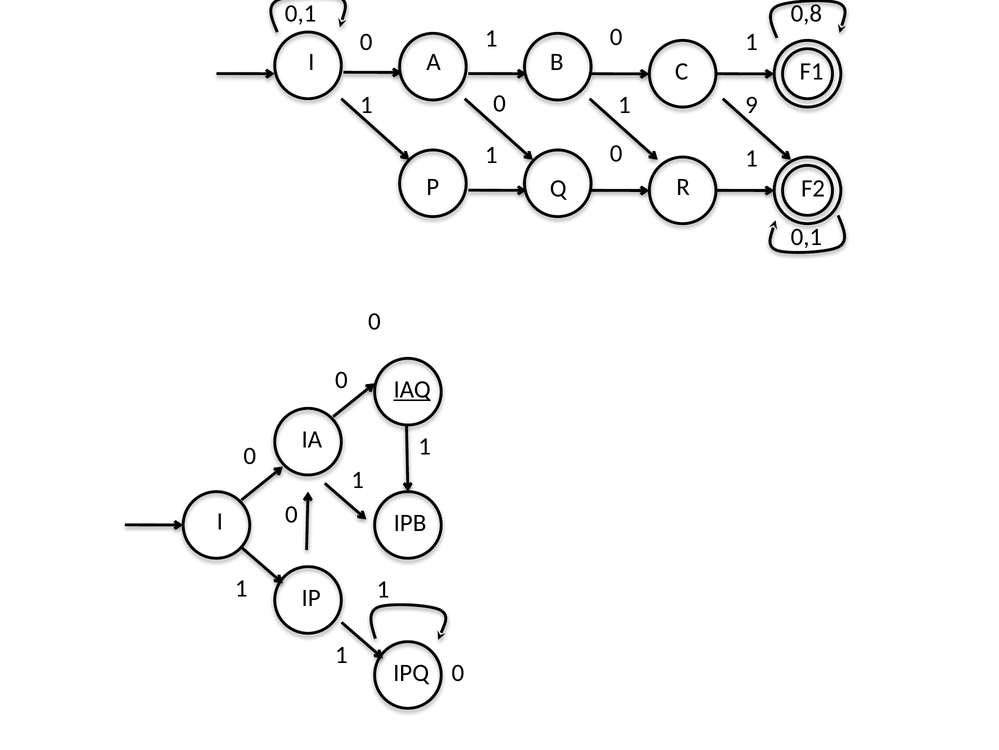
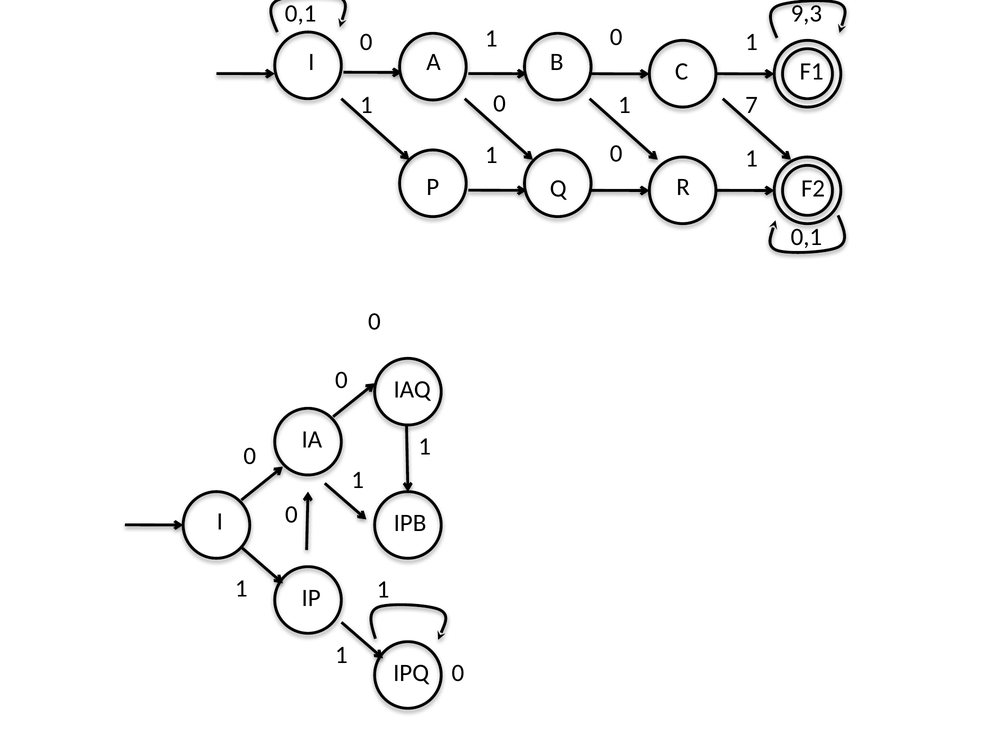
0,8: 0,8 -> 9,3
9: 9 -> 7
IAQ underline: present -> none
